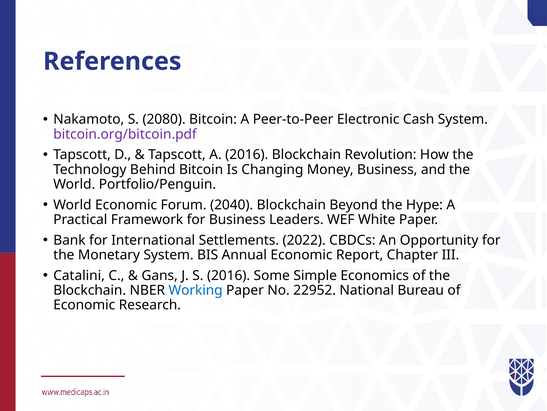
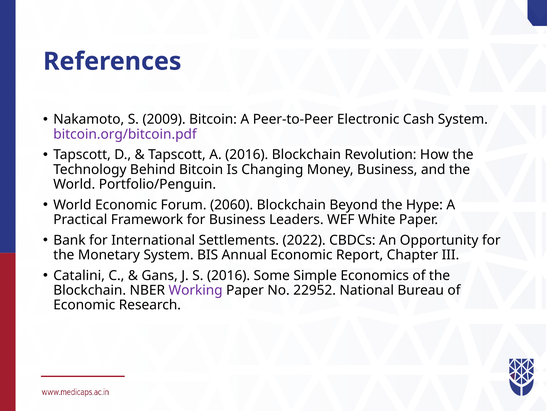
2080: 2080 -> 2009
2040: 2040 -> 2060
Working colour: blue -> purple
